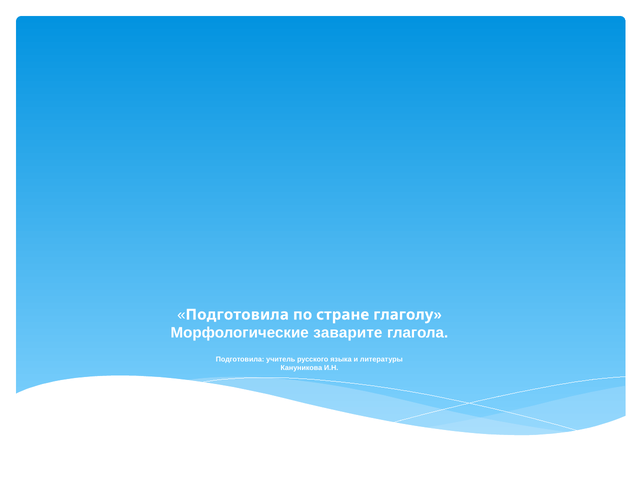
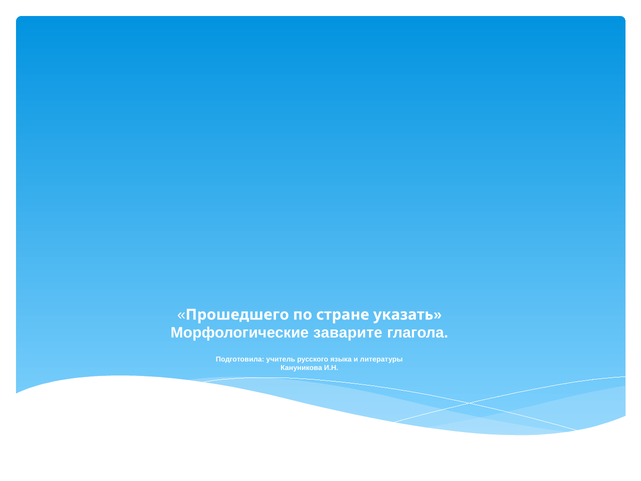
Подготовила at (237, 315): Подготовила -> Прошедшего
глаголу: глаголу -> указать
